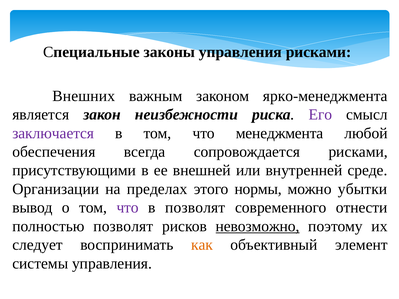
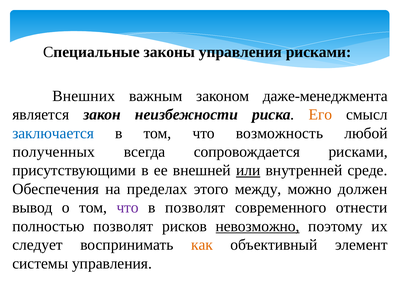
ярко-менеджмента: ярко-менеджмента -> даже-менеджмента
Его colour: purple -> orange
заключается colour: purple -> blue
менеджмента: менеджмента -> возможность
обеспечения: обеспечения -> полученных
или underline: none -> present
Организации: Организации -> Обеспечения
нормы: нормы -> между
убытки: убытки -> должен
